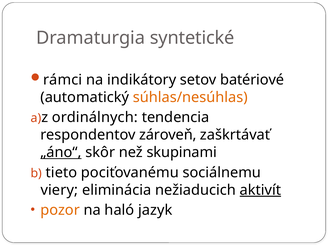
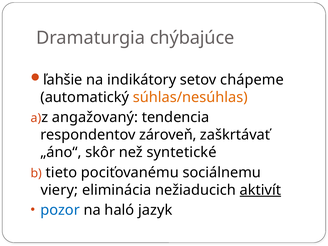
syntetické: syntetické -> chýbajúce
rámci: rámci -> ľahšie
batériové: batériové -> chápeme
ordinálnych: ordinálnych -> angažovaný
„áno“ underline: present -> none
skupinami: skupinami -> syntetické
pozor colour: orange -> blue
